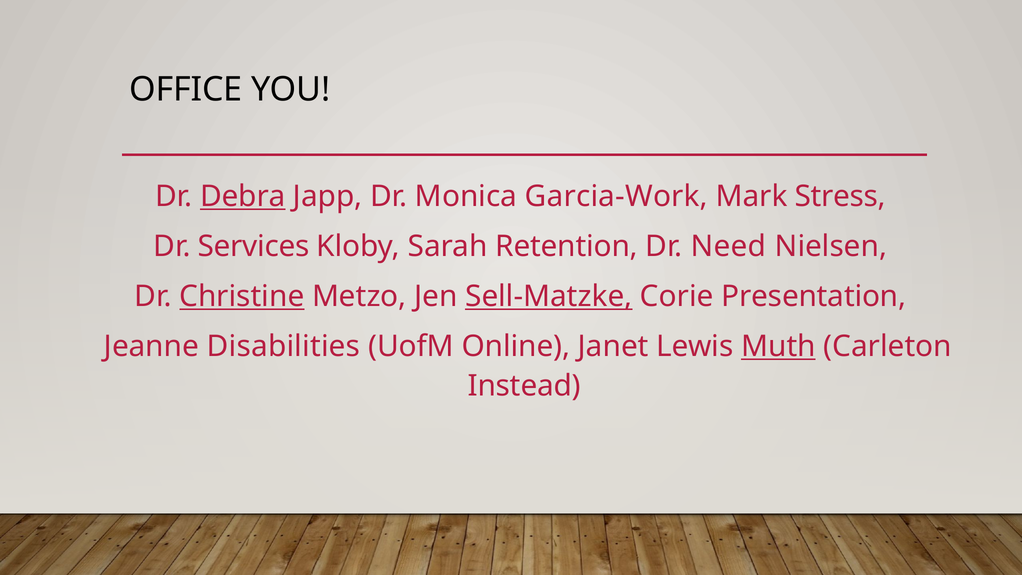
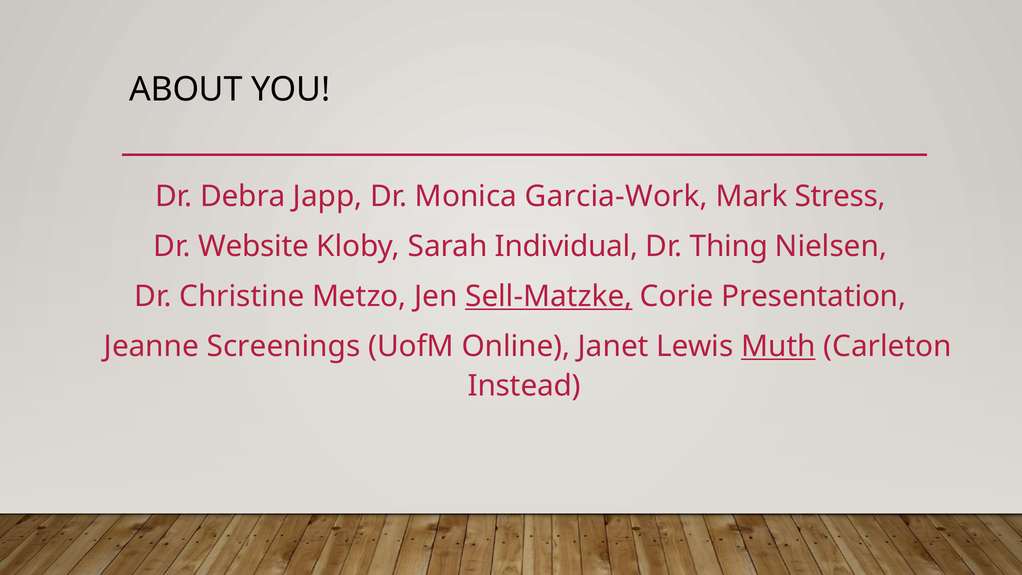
OFFICE: OFFICE -> ABOUT
Debra underline: present -> none
Services: Services -> Website
Retention: Retention -> Individual
Need: Need -> Thing
Christine underline: present -> none
Disabilities: Disabilities -> Screenings
